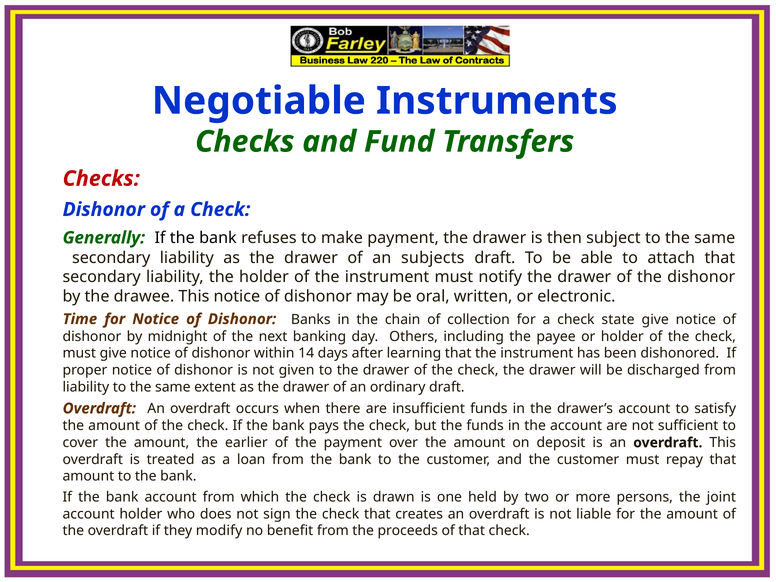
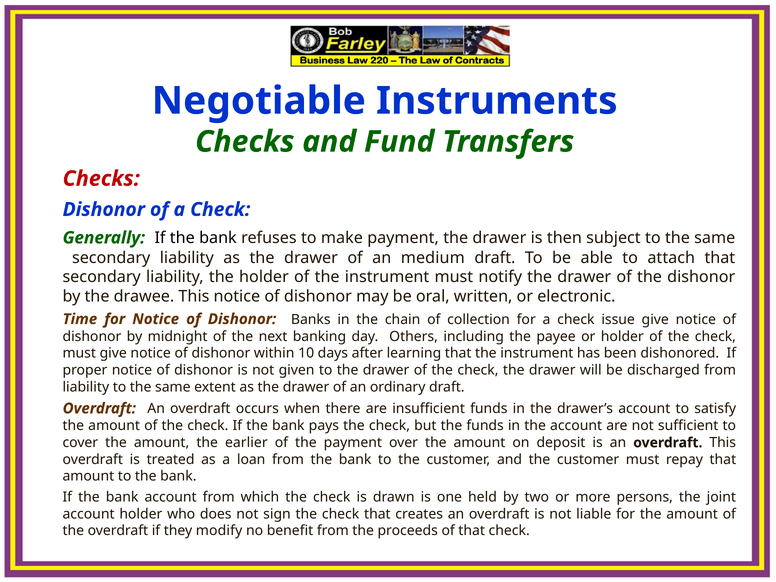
subjects: subjects -> medium
state: state -> issue
14: 14 -> 10
